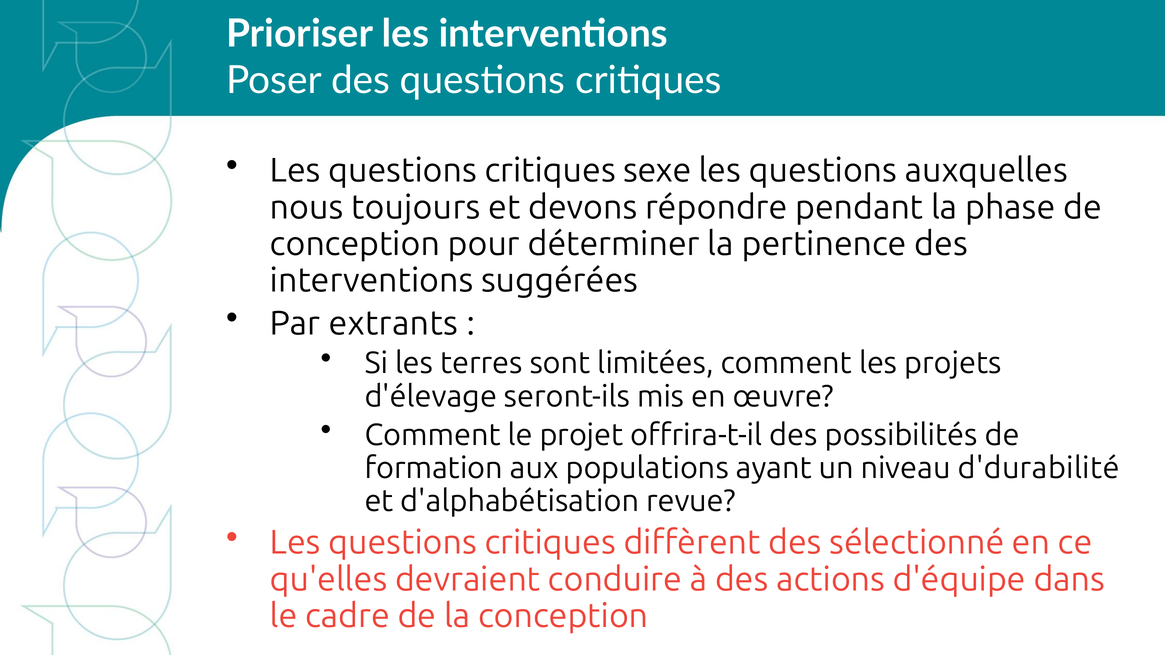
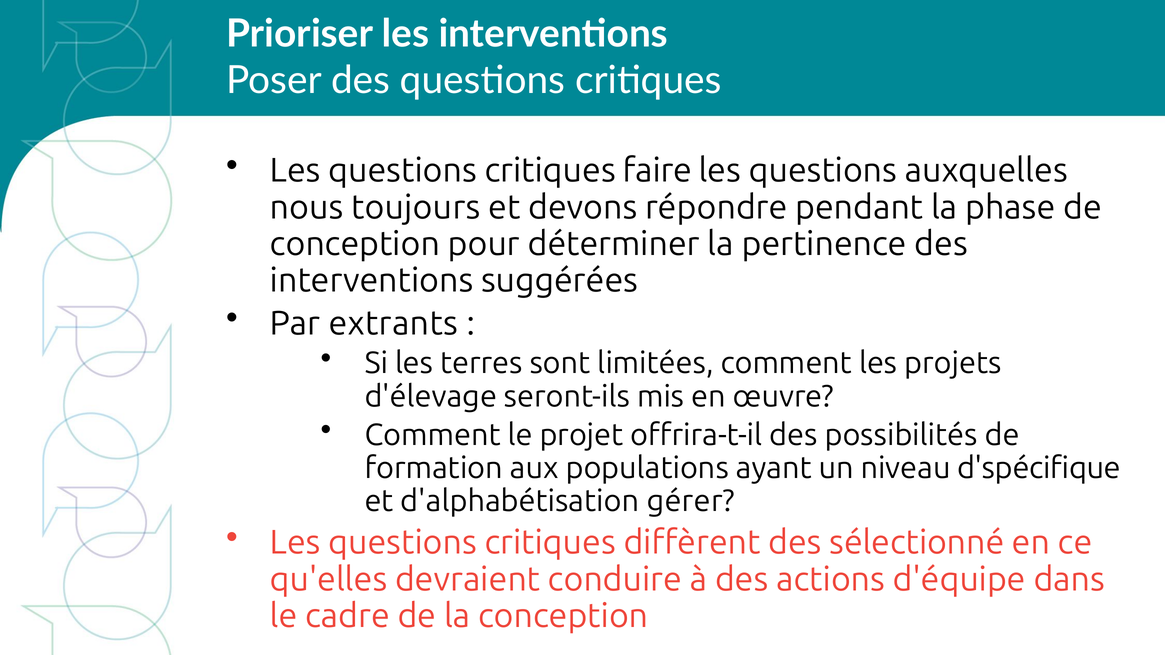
sexe: sexe -> faire
d'durabilité: d'durabilité -> d'spécifique
revue: revue -> gérer
